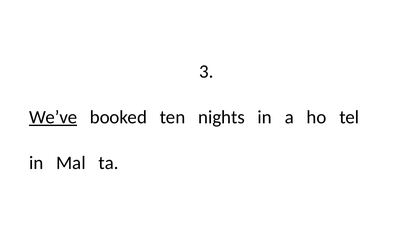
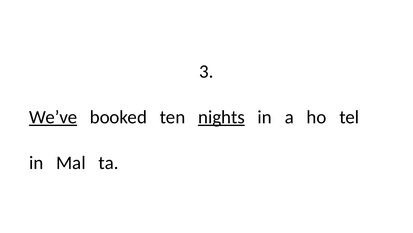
nights underline: none -> present
